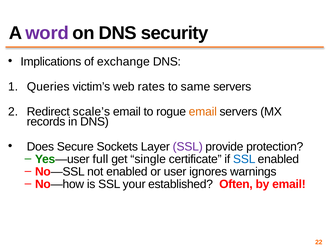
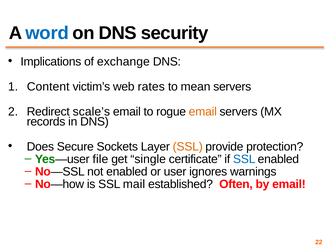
word colour: purple -> blue
Queries: Queries -> Content
same: same -> mean
SSL at (188, 147) colour: purple -> orange
full: full -> file
your: your -> mail
